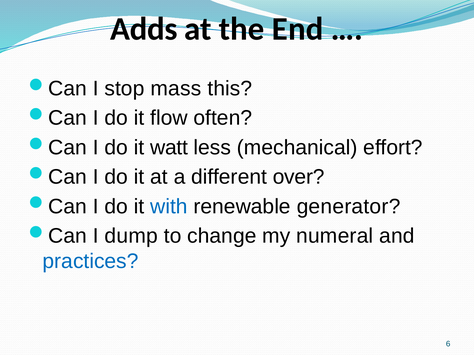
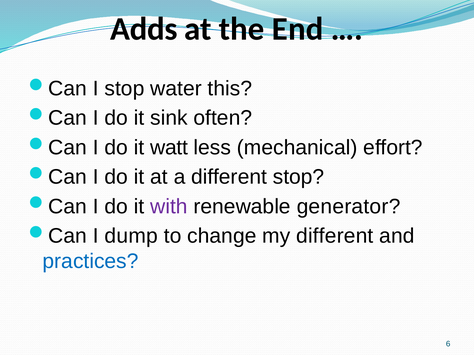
mass: mass -> water
flow: flow -> sink
different over: over -> stop
with colour: blue -> purple
my numeral: numeral -> different
